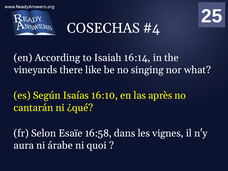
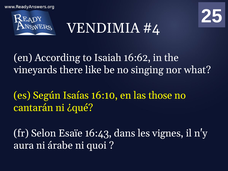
COSECHAS: COSECHAS -> VENDIMIA
16:14: 16:14 -> 16:62
après: après -> those
16:58: 16:58 -> 16:43
